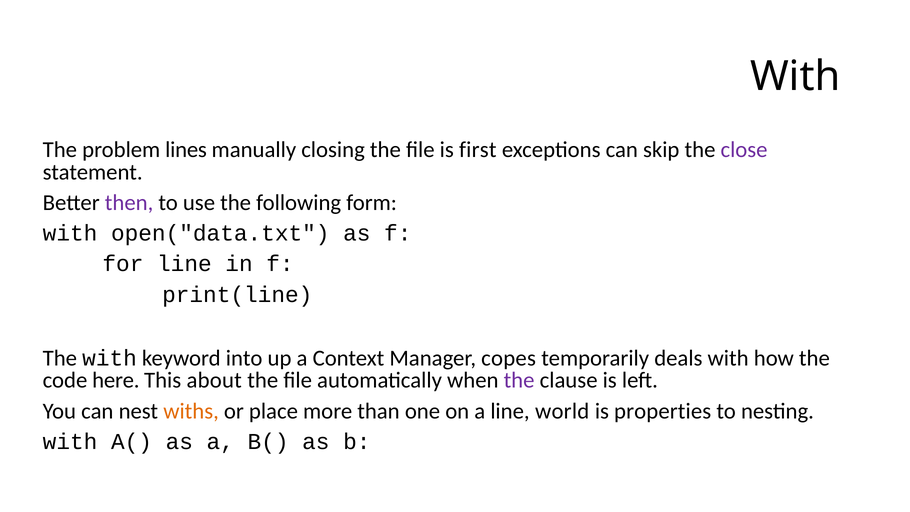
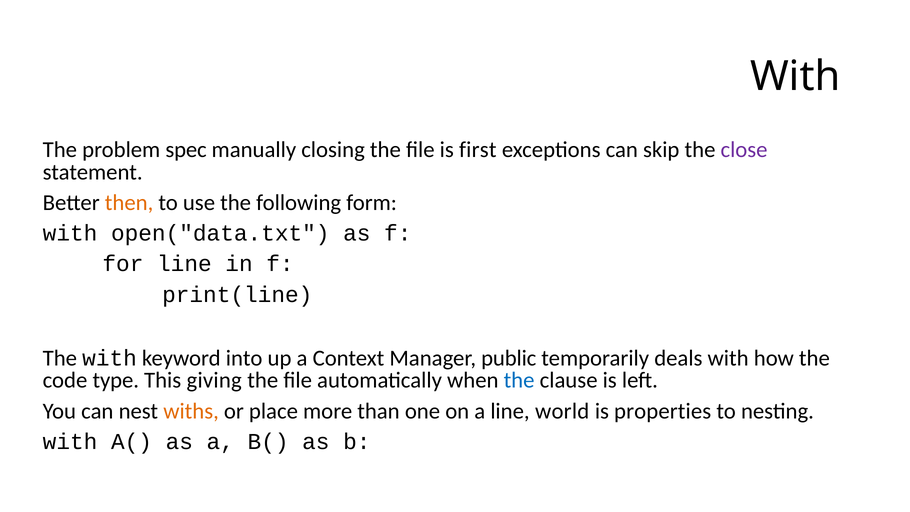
lines: lines -> spec
then colour: purple -> orange
copes: copes -> public
here: here -> type
about: about -> giving
the at (519, 380) colour: purple -> blue
